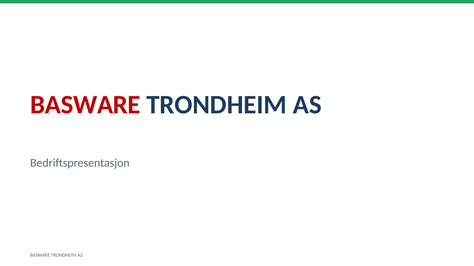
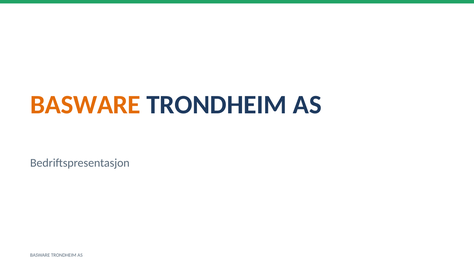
BASWARE at (85, 105) colour: red -> orange
